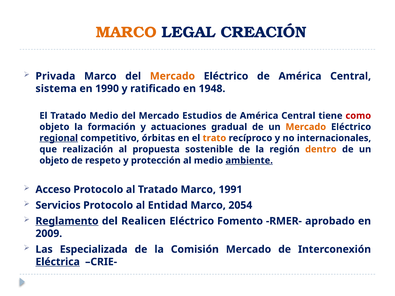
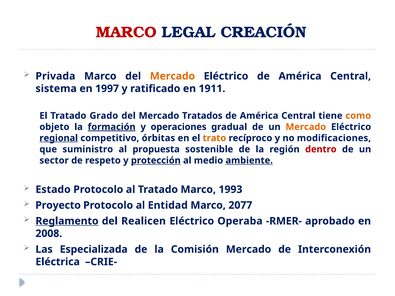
MARCO at (126, 32) colour: orange -> red
1990: 1990 -> 1997
1948: 1948 -> 1911
Tratado Medio: Medio -> Grado
Estudios: Estudios -> Tratados
como colour: red -> orange
formación underline: none -> present
actuaciones: actuaciones -> operaciones
internacionales: internacionales -> modificaciones
realización: realización -> suministro
dentro colour: orange -> red
objeto at (54, 161): objeto -> sector
protección underline: none -> present
Acceso: Acceso -> Estado
1991: 1991 -> 1993
Servicios: Servicios -> Proyecto
2054: 2054 -> 2077
Fomento: Fomento -> Operaba
2009: 2009 -> 2008
Eléctrica underline: present -> none
